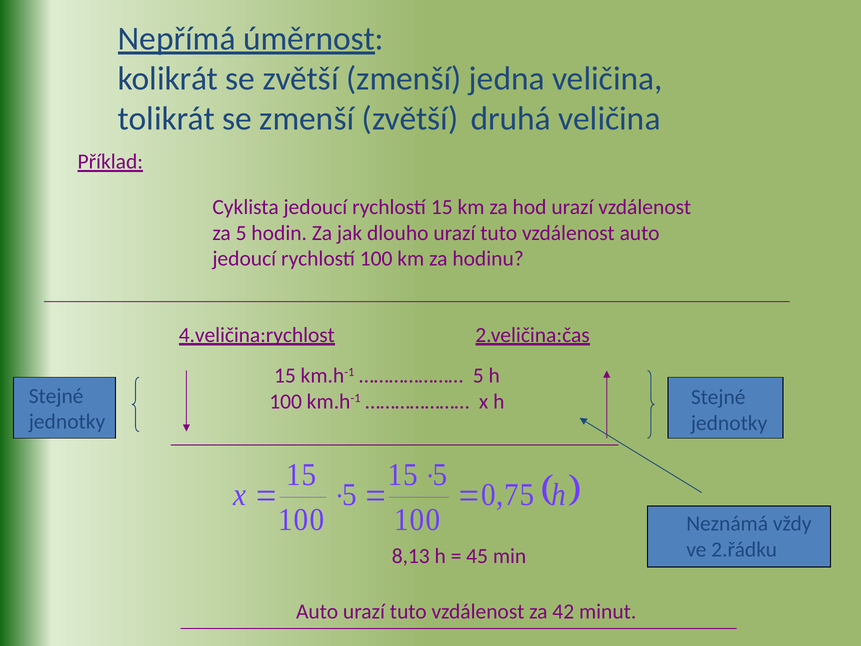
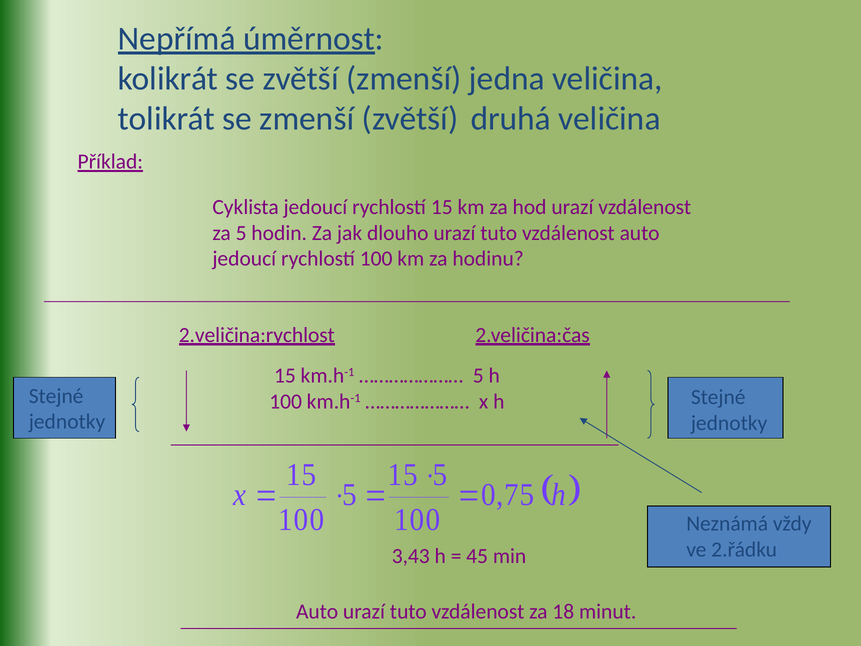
4.veličina:rychlost: 4.veličina:rychlost -> 2.veličina:rychlost
8,13: 8,13 -> 3,43
42: 42 -> 18
